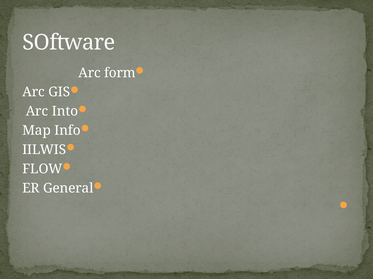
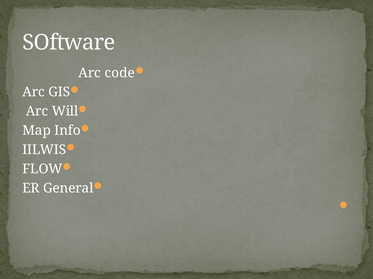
form: form -> code
Into: Into -> Will
